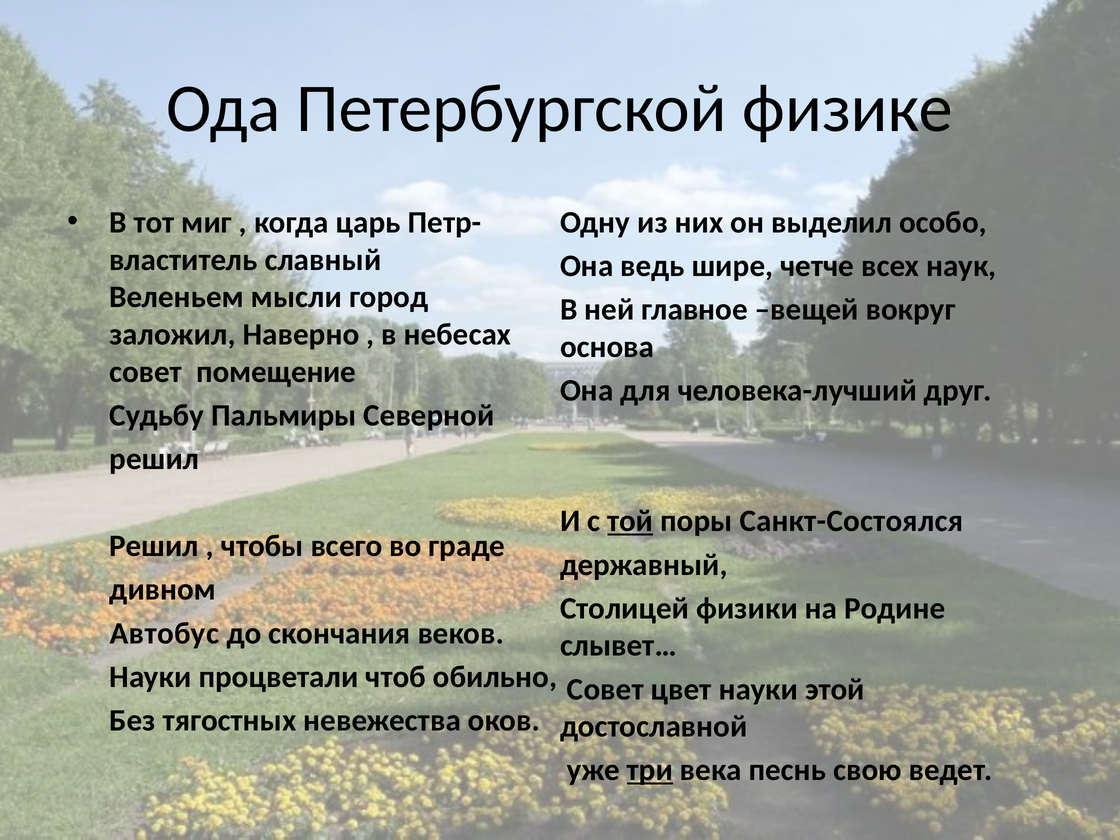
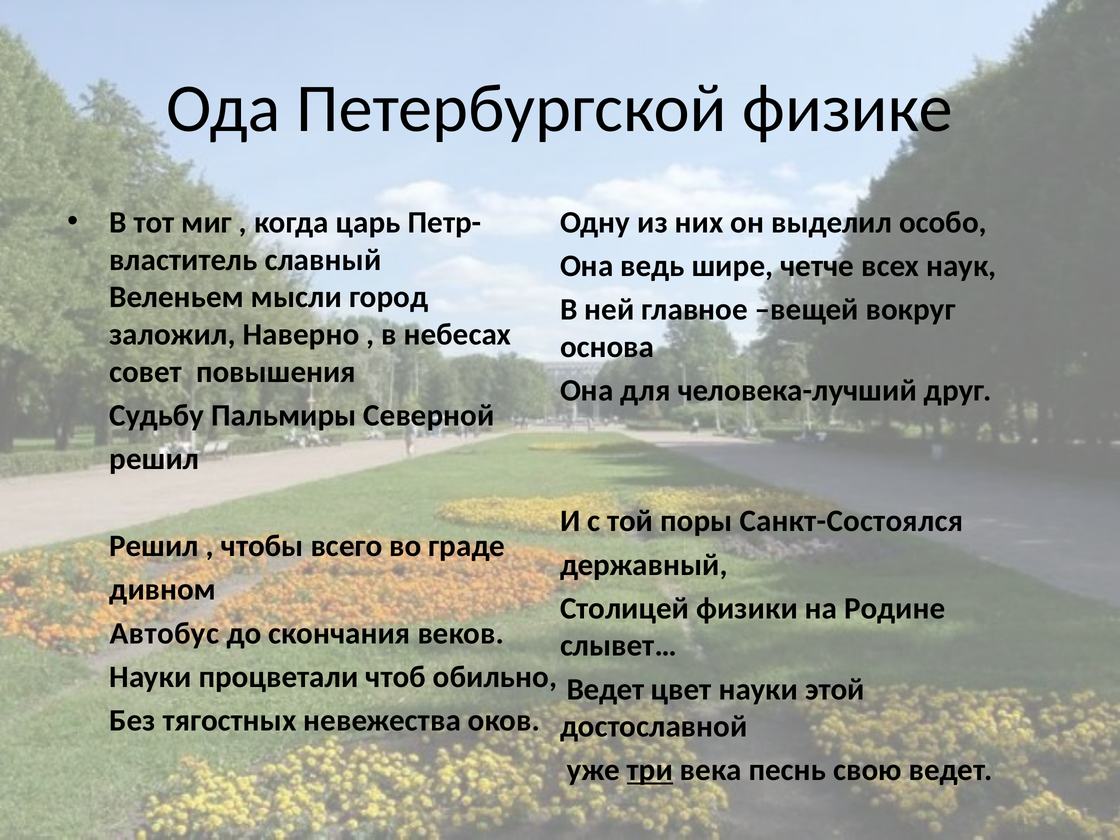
помещение: помещение -> повышения
той underline: present -> none
Совет at (605, 689): Совет -> Ведет
